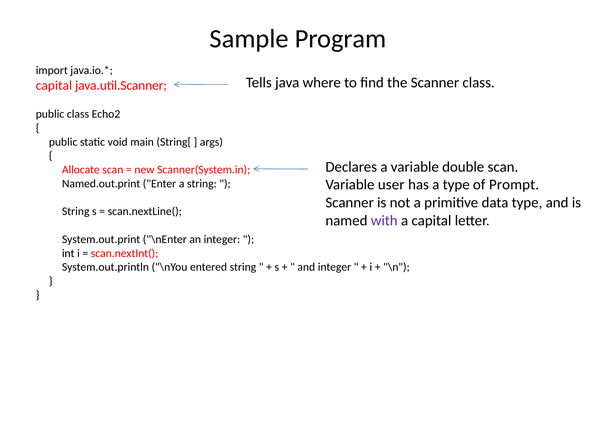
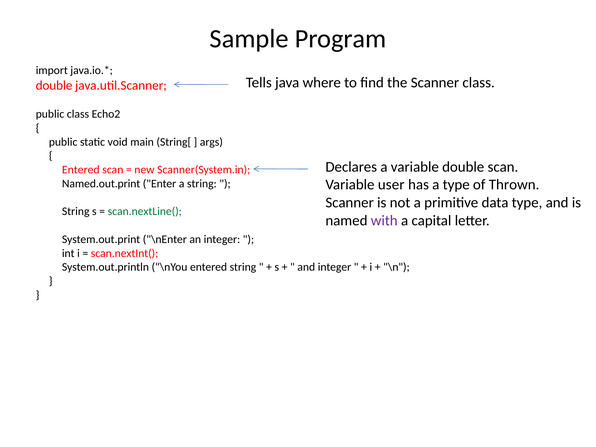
capital at (54, 85): capital -> double
Allocate at (81, 170): Allocate -> Entered
Prompt: Prompt -> Thrown
scan.nextLine( colour: black -> green
